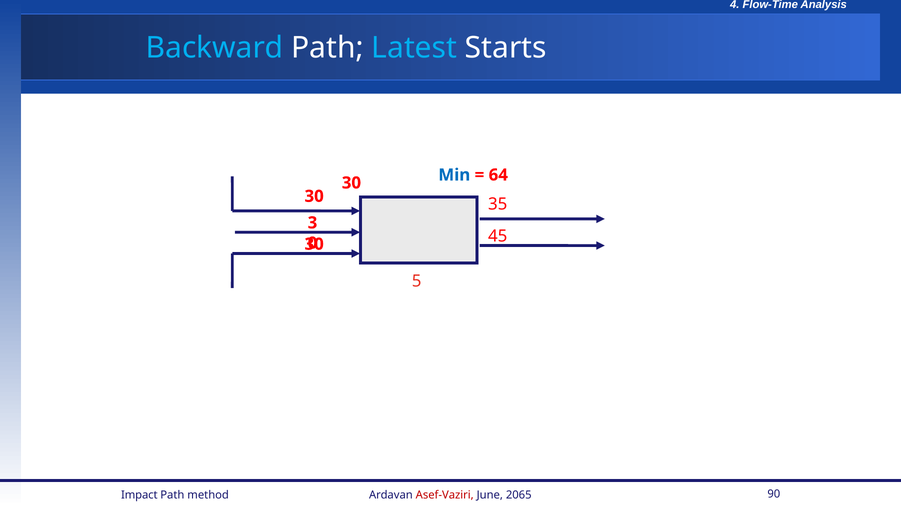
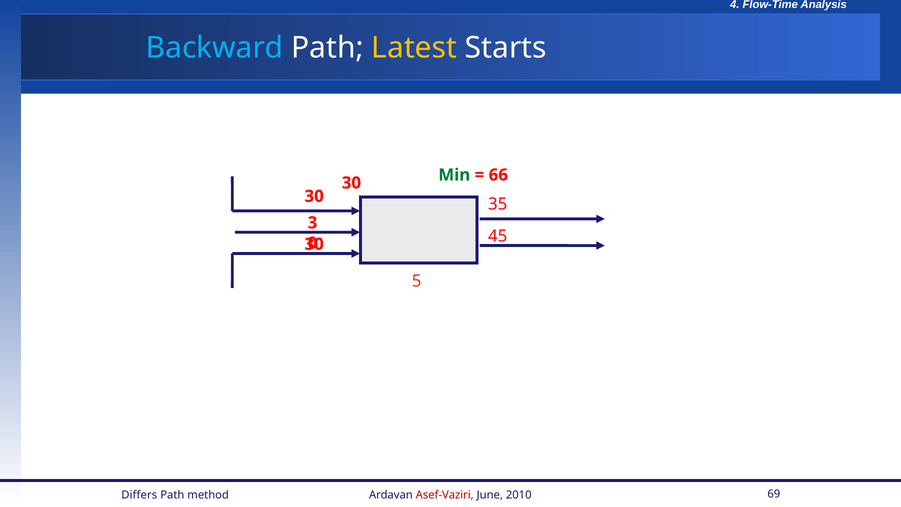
Latest colour: light blue -> yellow
Min colour: blue -> green
64: 64 -> 66
Impact: Impact -> Differs
2065: 2065 -> 2010
90: 90 -> 69
